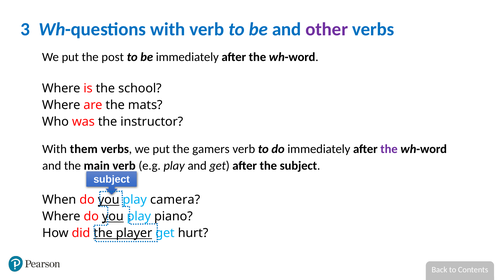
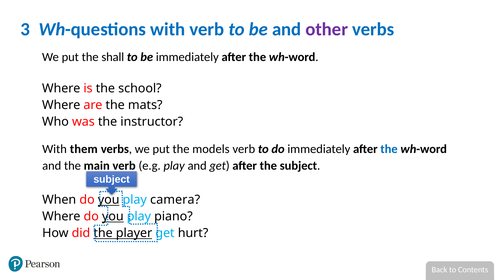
post: post -> shall
gamers: gamers -> models
the at (389, 149) colour: purple -> blue
